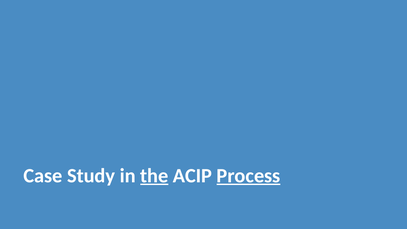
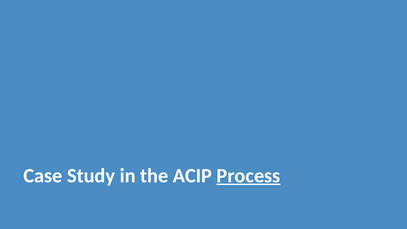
the underline: present -> none
